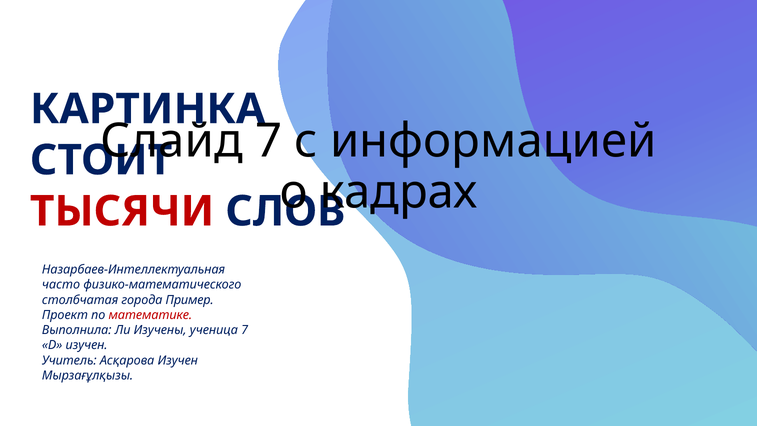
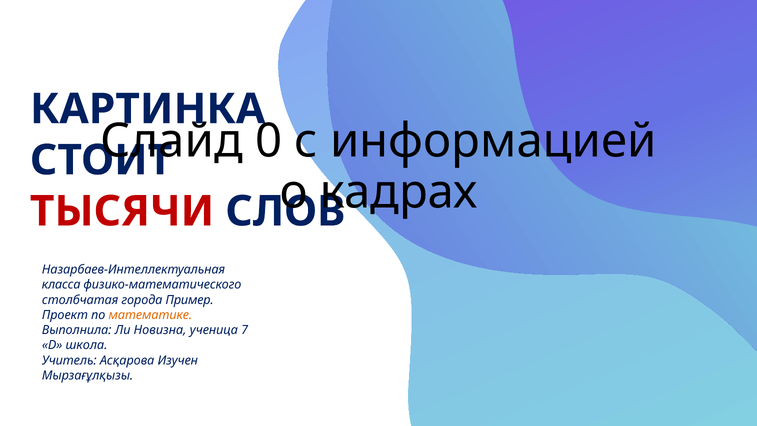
7 at (269, 141): 7 -> 0
часто: часто -> класса
математике colour: red -> orange
Изучены: Изучены -> Новизна
D изучен: изучен -> школа
